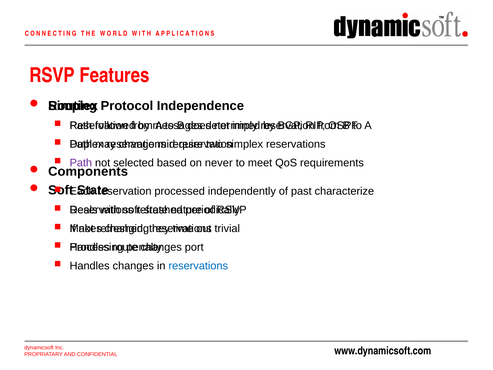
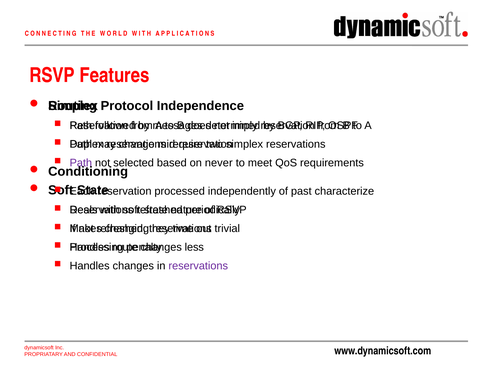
Components: Components -> Conditioning
port: port -> less
reservations at (198, 266) colour: blue -> purple
